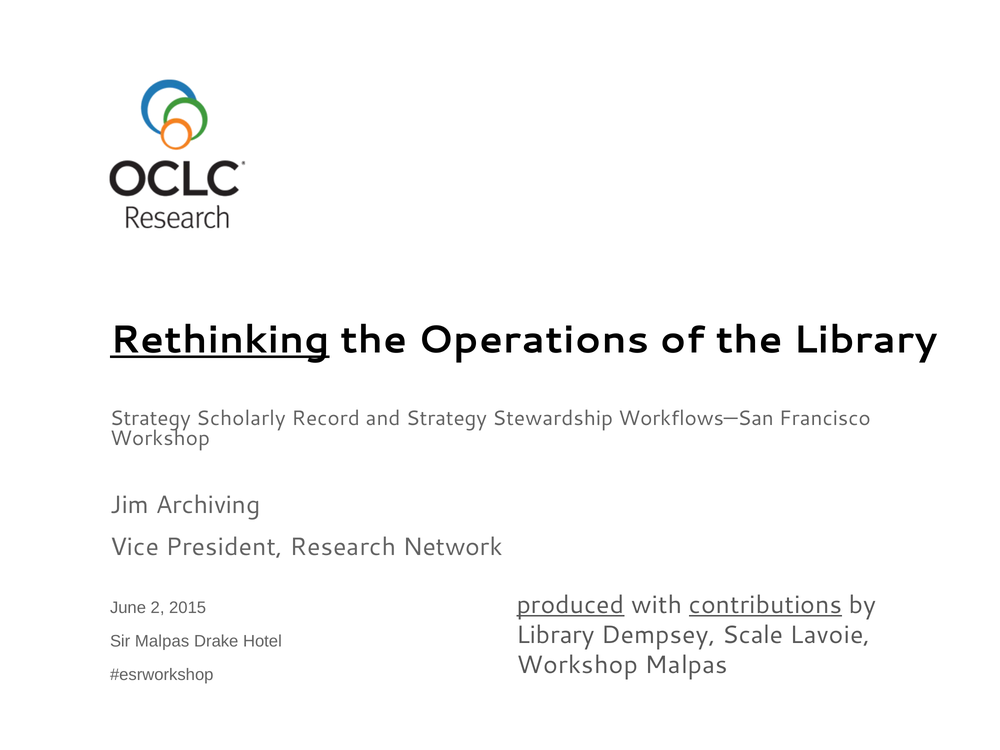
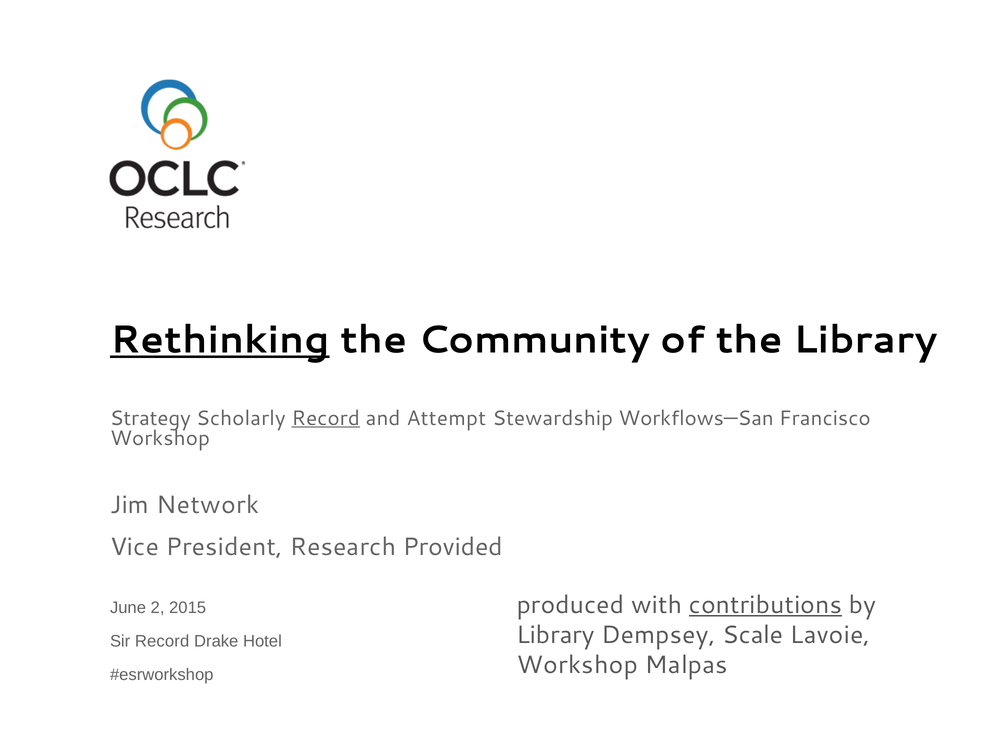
Operations: Operations -> Community
Record at (326, 418) underline: none -> present
and Strategy: Strategy -> Attempt
Archiving: Archiving -> Network
Network: Network -> Provided
produced underline: present -> none
Sir Malpas: Malpas -> Record
